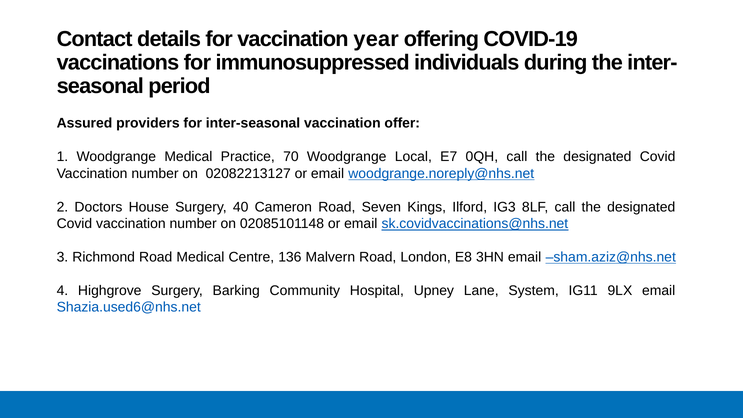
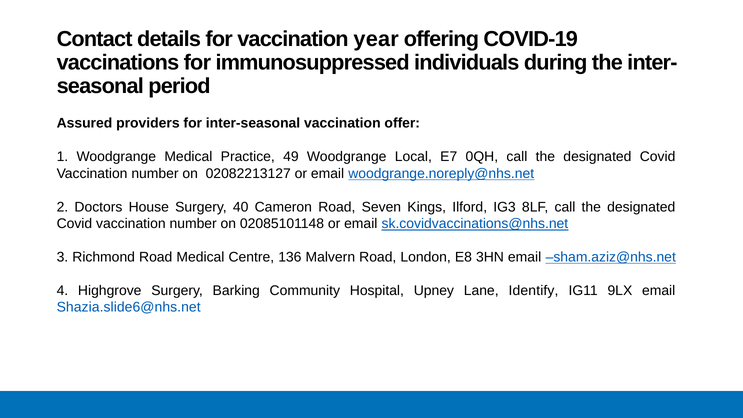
70: 70 -> 49
System: System -> Identify
Shazia.used6@nhs.net: Shazia.used6@nhs.net -> Shazia.slide6@nhs.net
